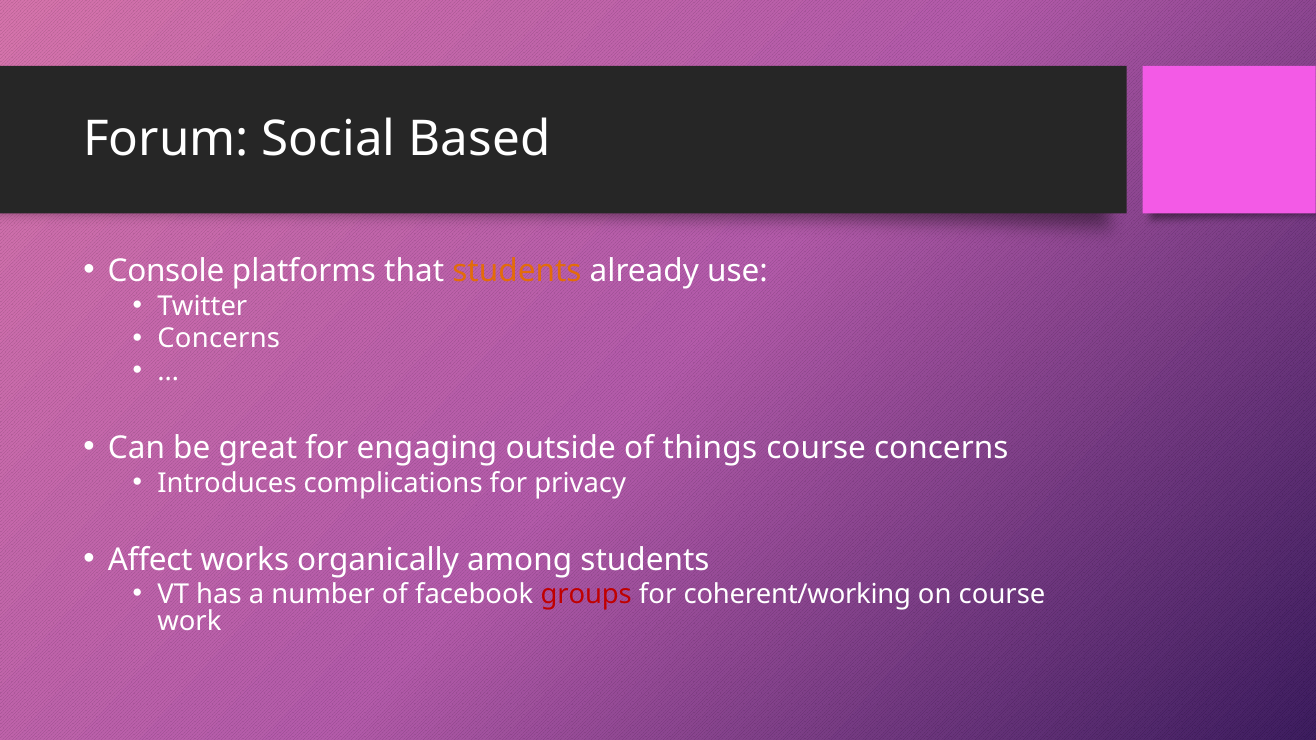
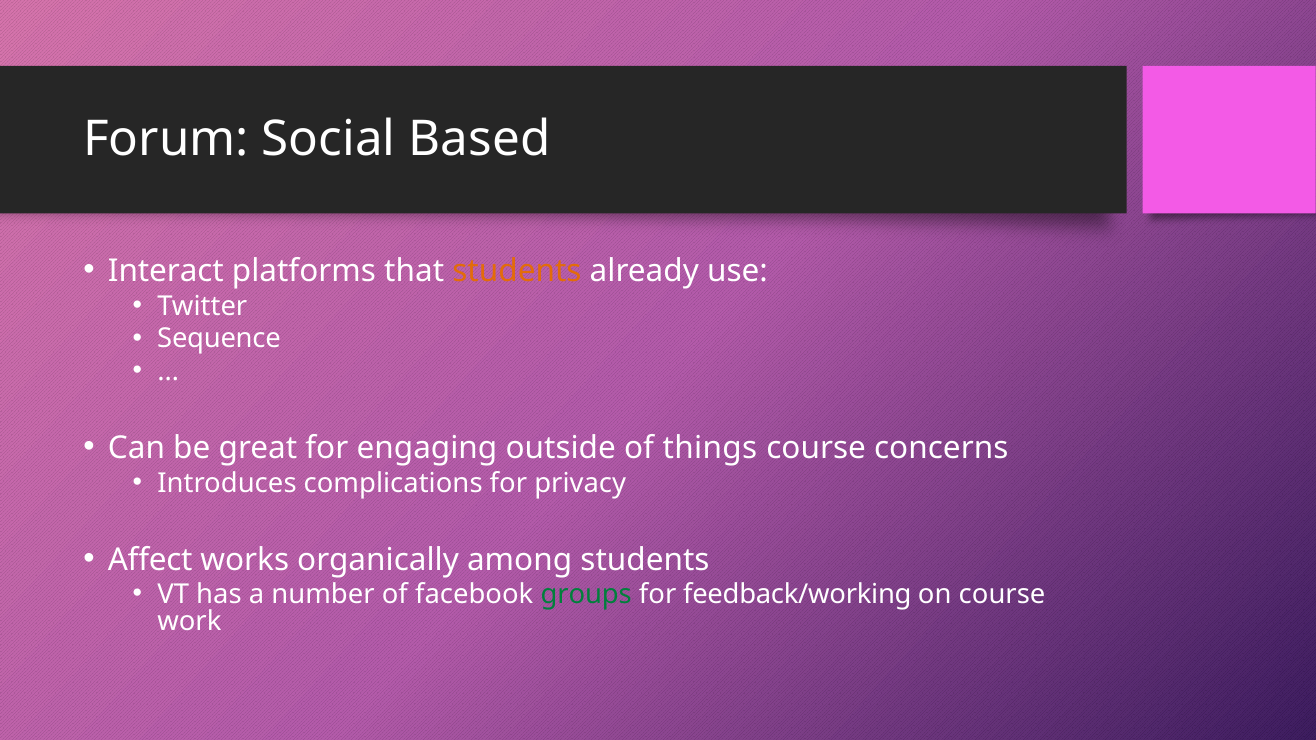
Console: Console -> Interact
Concerns at (219, 339): Concerns -> Sequence
groups colour: red -> green
coherent/working: coherent/working -> feedback/working
